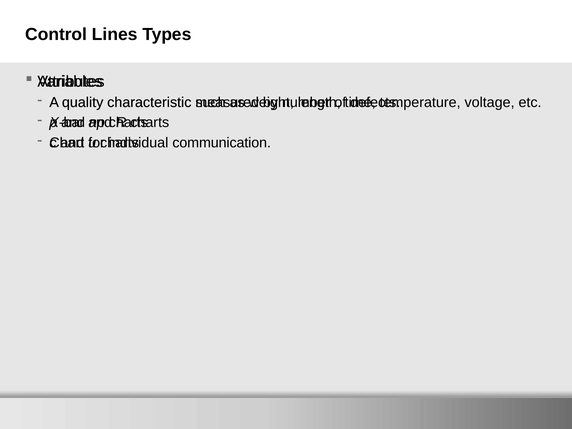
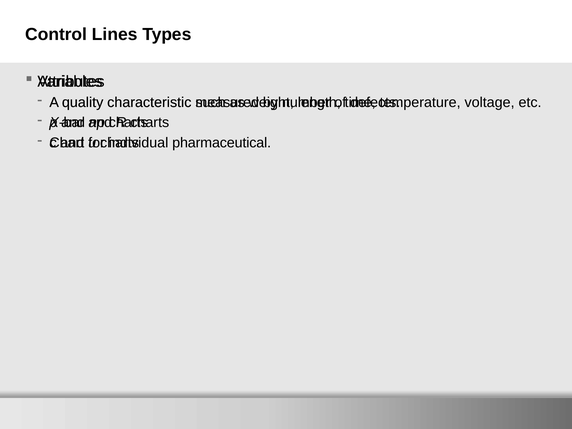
communication: communication -> pharmaceutical
